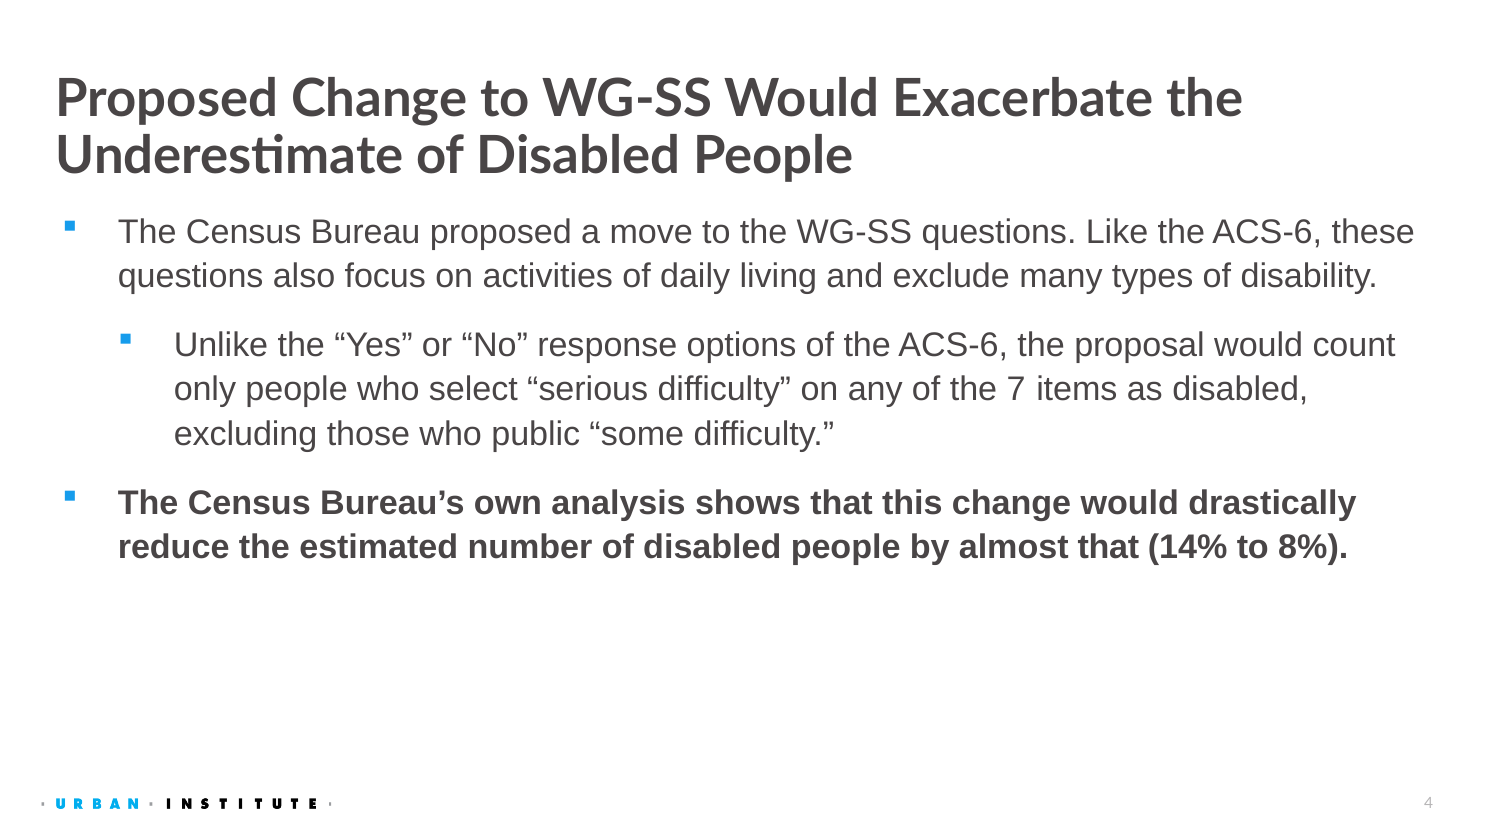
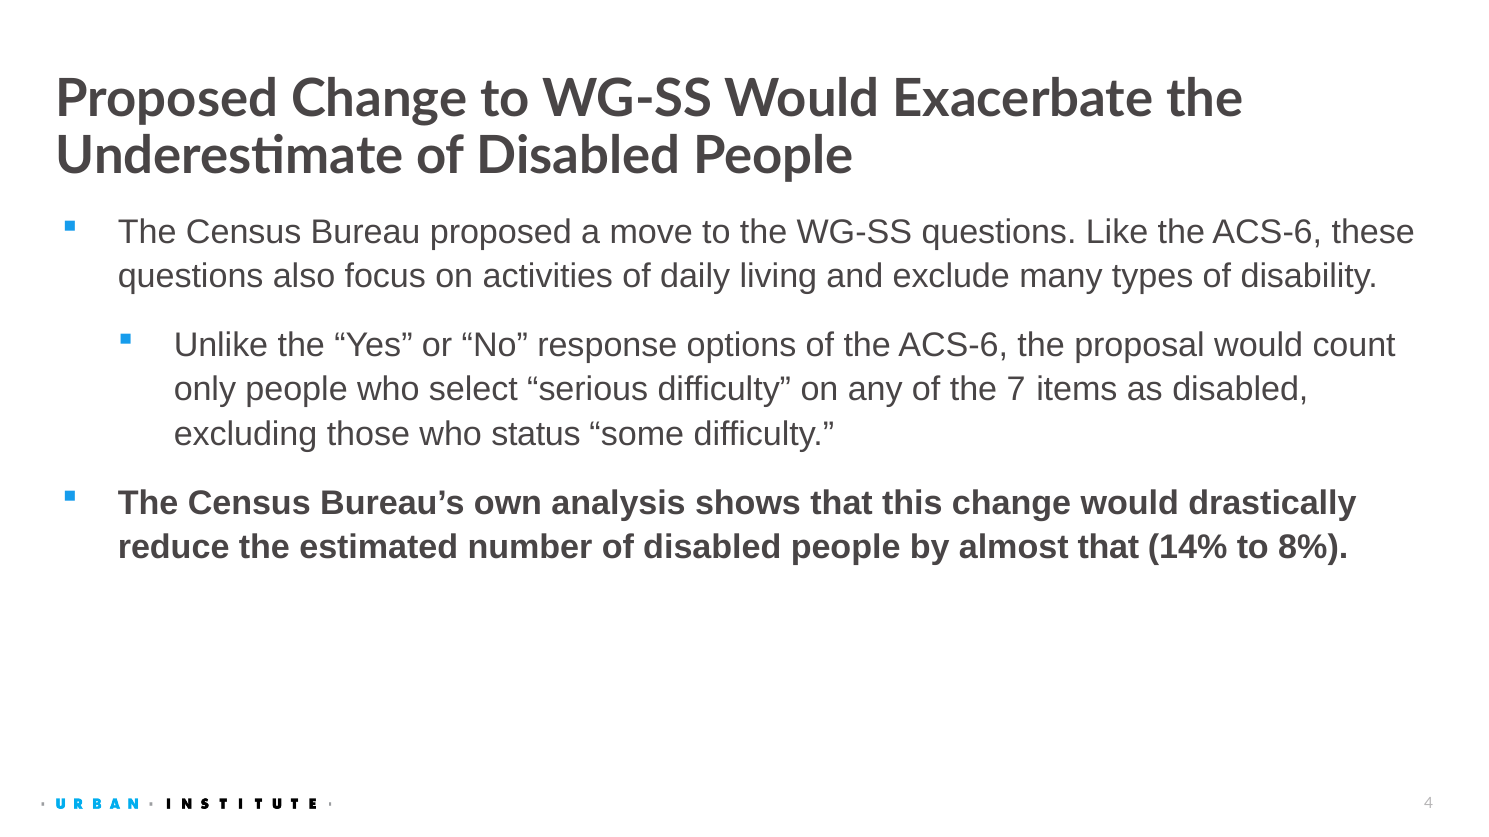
public: public -> status
